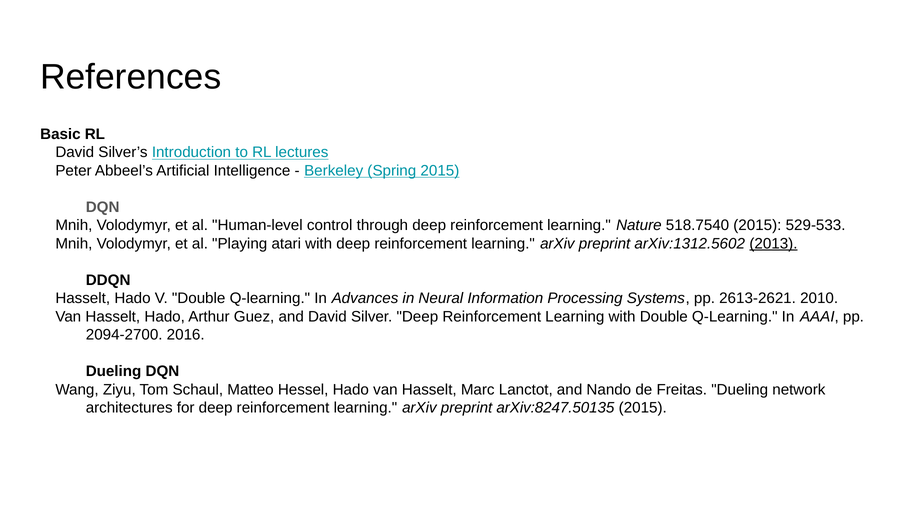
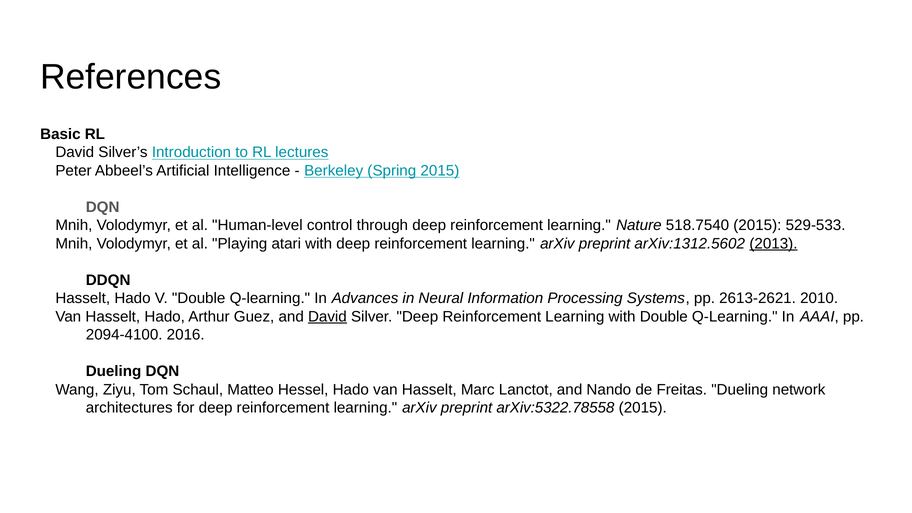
David at (327, 317) underline: none -> present
2094-2700: 2094-2700 -> 2094-4100
arXiv:8247.50135: arXiv:8247.50135 -> arXiv:5322.78558
